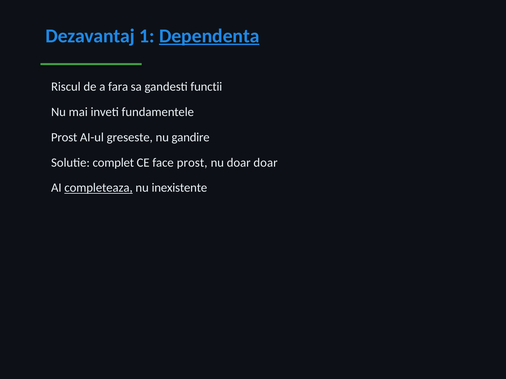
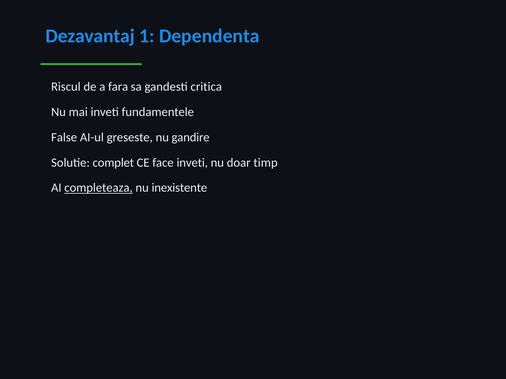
Dependenta underline: present -> none
functii: functii -> critica
Prost at (64, 137): Prost -> False
face prost: prost -> inveti
doar doar: doar -> timp
